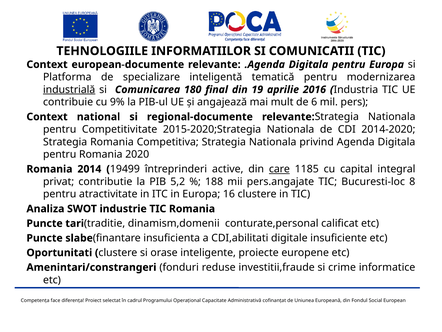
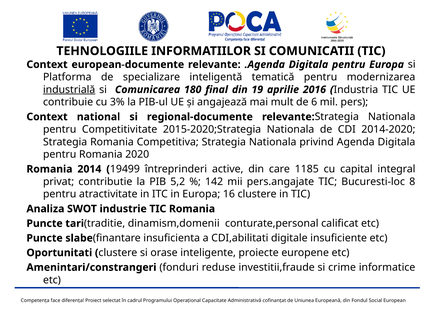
9%: 9% -> 3%
care underline: present -> none
188: 188 -> 142
